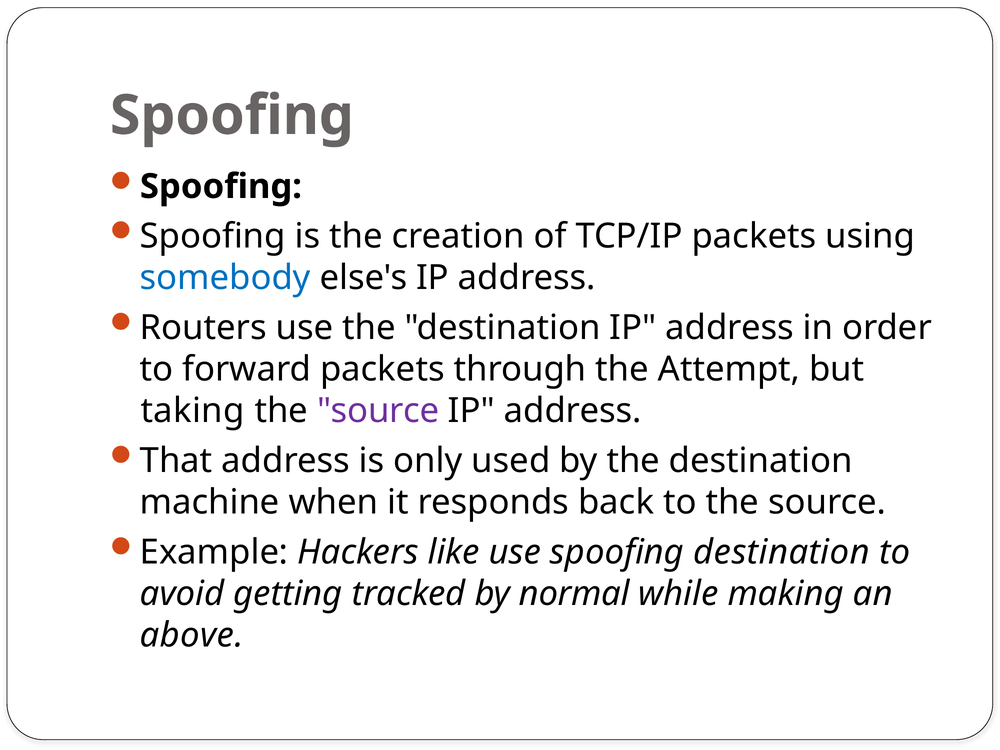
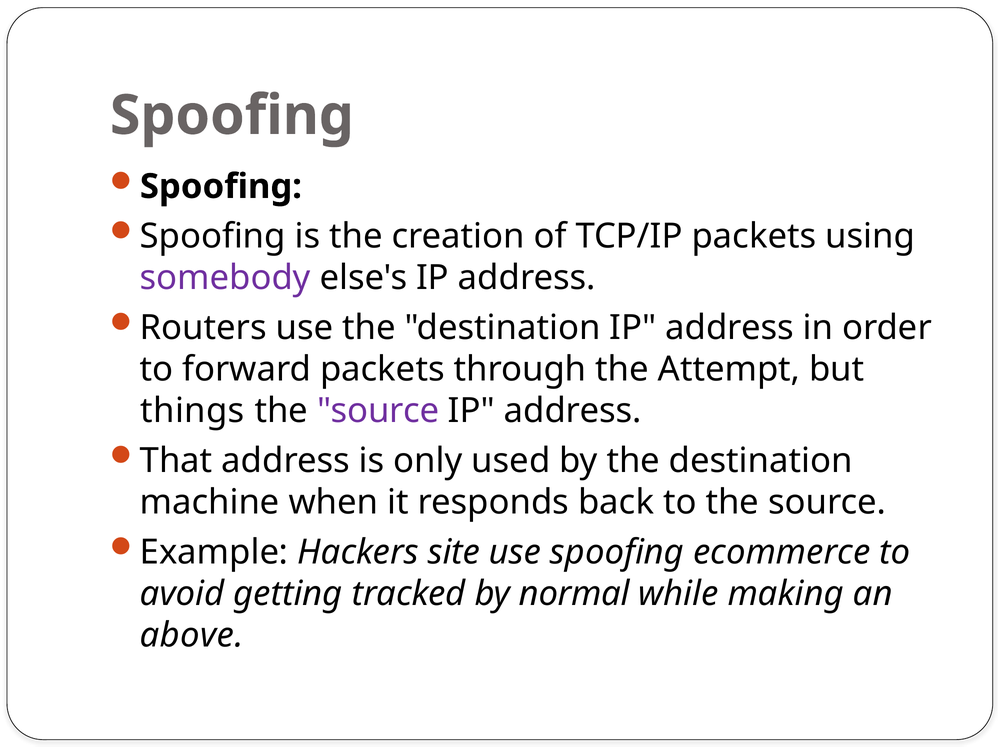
somebody colour: blue -> purple
taking: taking -> things
like: like -> site
spoofing destination: destination -> ecommerce
